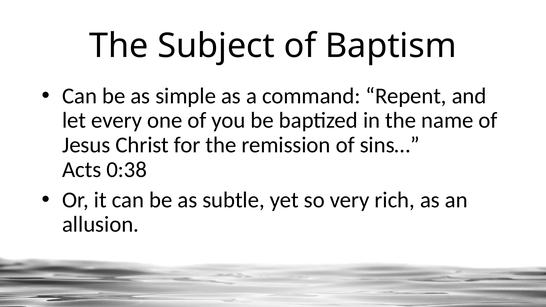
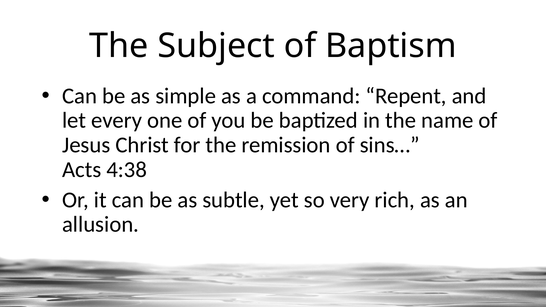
0:38: 0:38 -> 4:38
